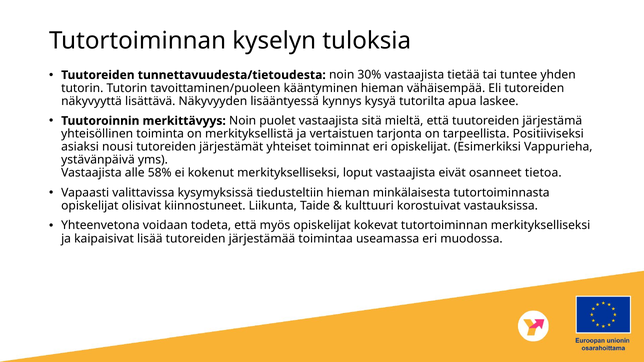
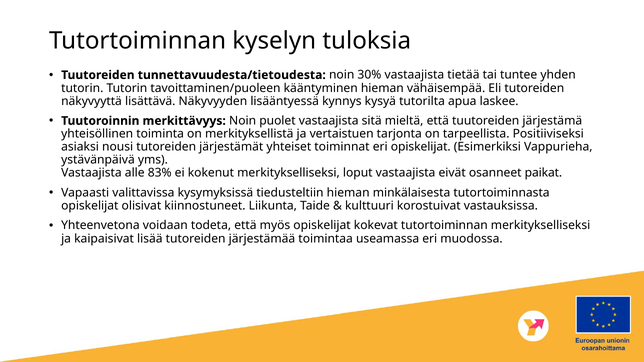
58%: 58% -> 83%
tietoa: tietoa -> paikat
